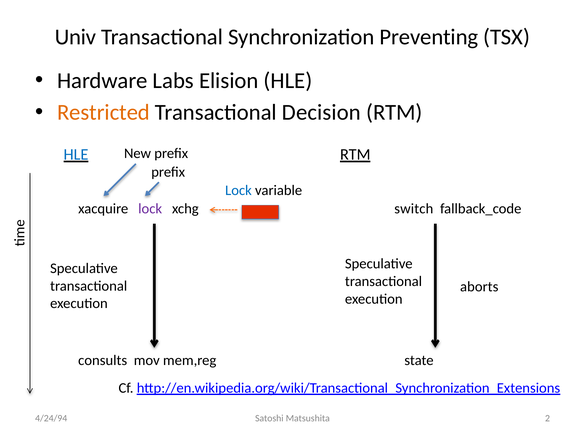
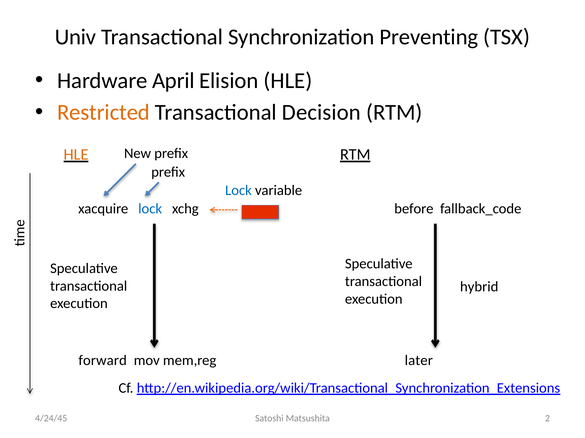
Labs: Labs -> April
HLE at (76, 155) colour: blue -> orange
lock at (150, 209) colour: purple -> blue
switch: switch -> before
aborts: aborts -> hybrid
consults: consults -> forward
state: state -> later
4/24/94: 4/24/94 -> 4/24/45
